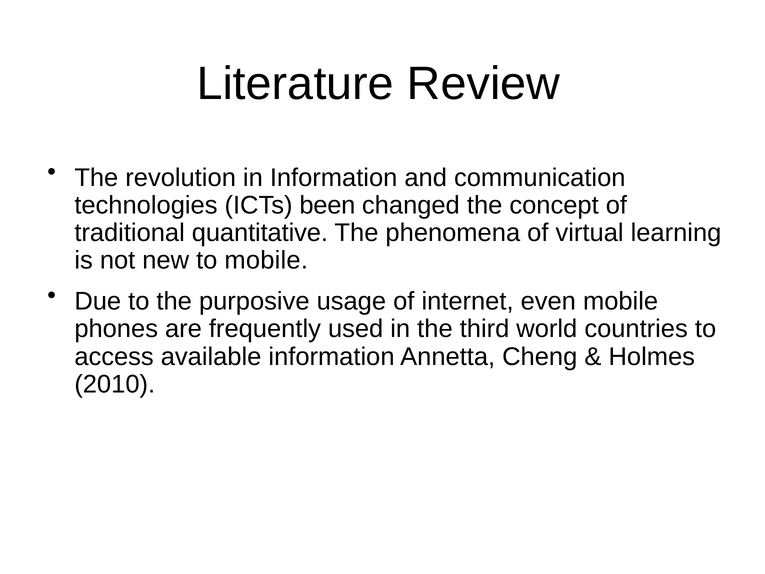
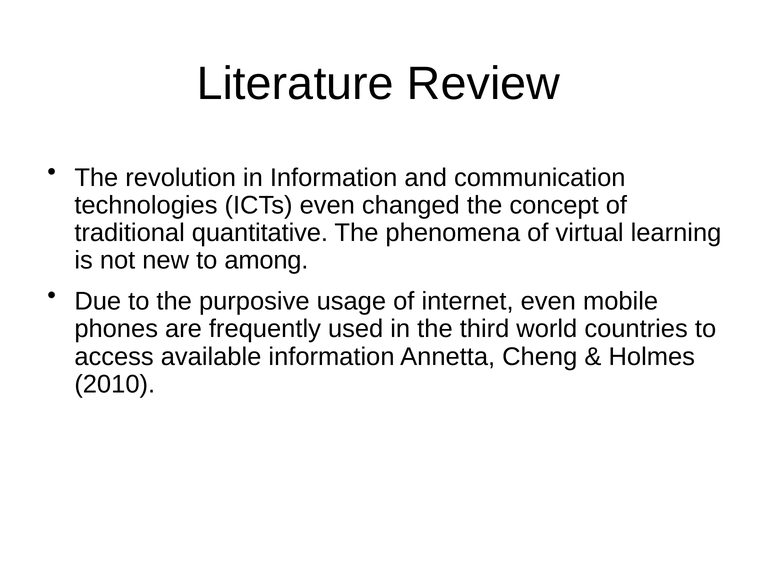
ICTs been: been -> even
to mobile: mobile -> among
